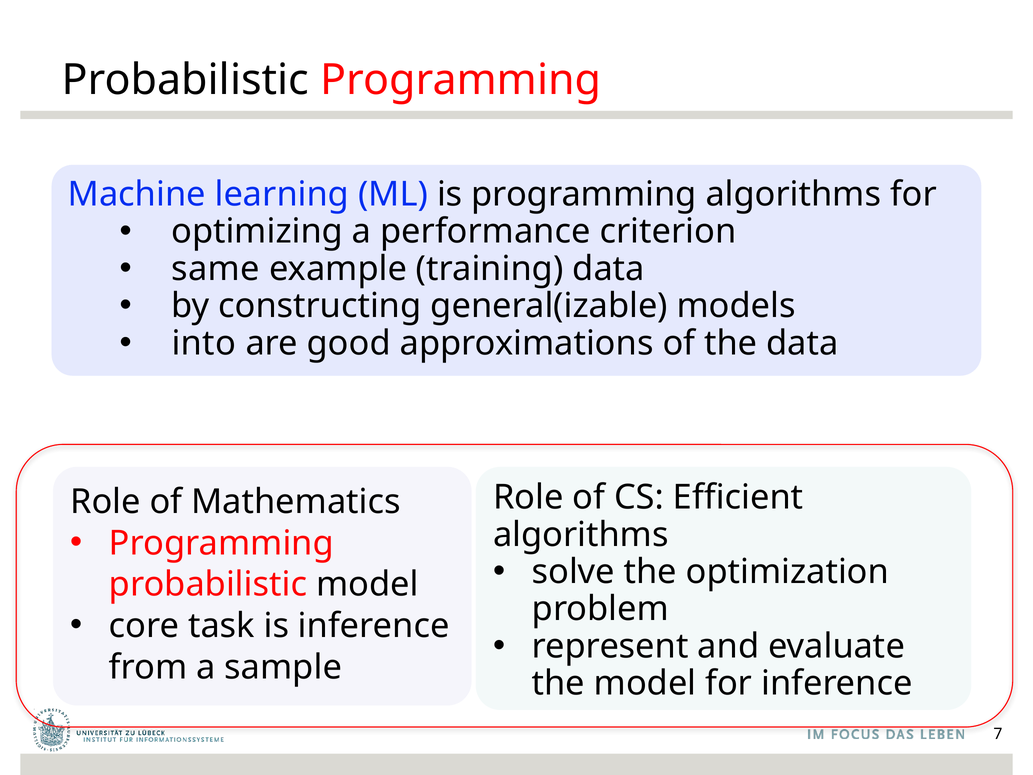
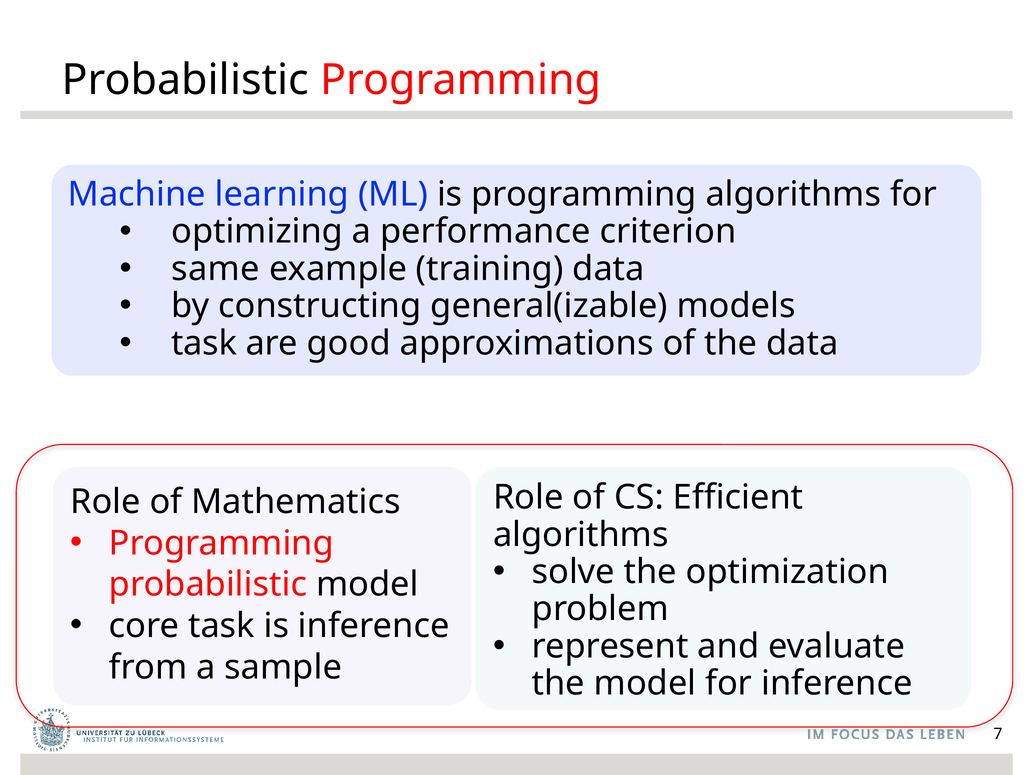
into at (204, 343): into -> task
